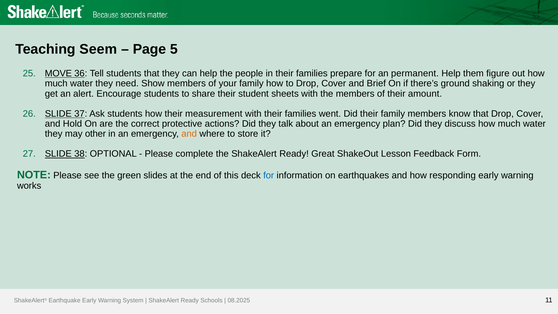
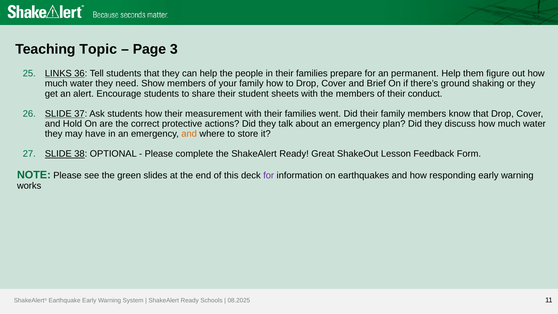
Seem: Seem -> Topic
5: 5 -> 3
MOVE: MOVE -> LINKS
amount: amount -> conduct
other: other -> have
for at (269, 175) colour: blue -> purple
